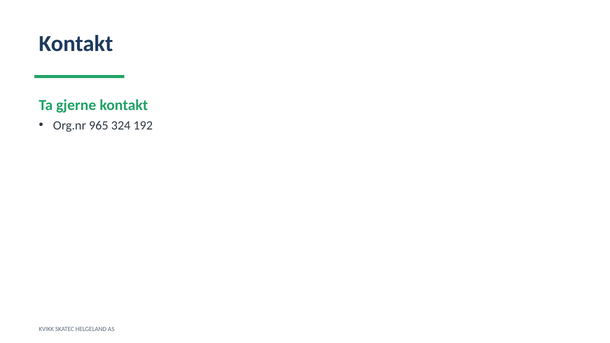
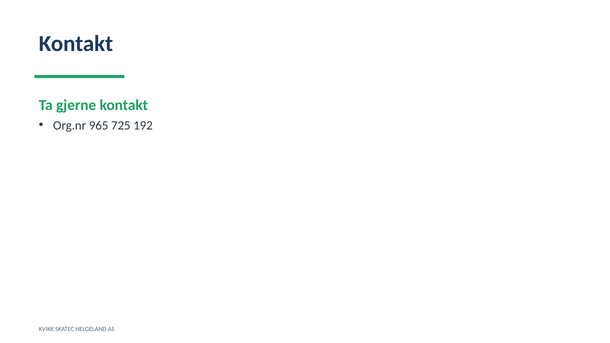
324: 324 -> 725
